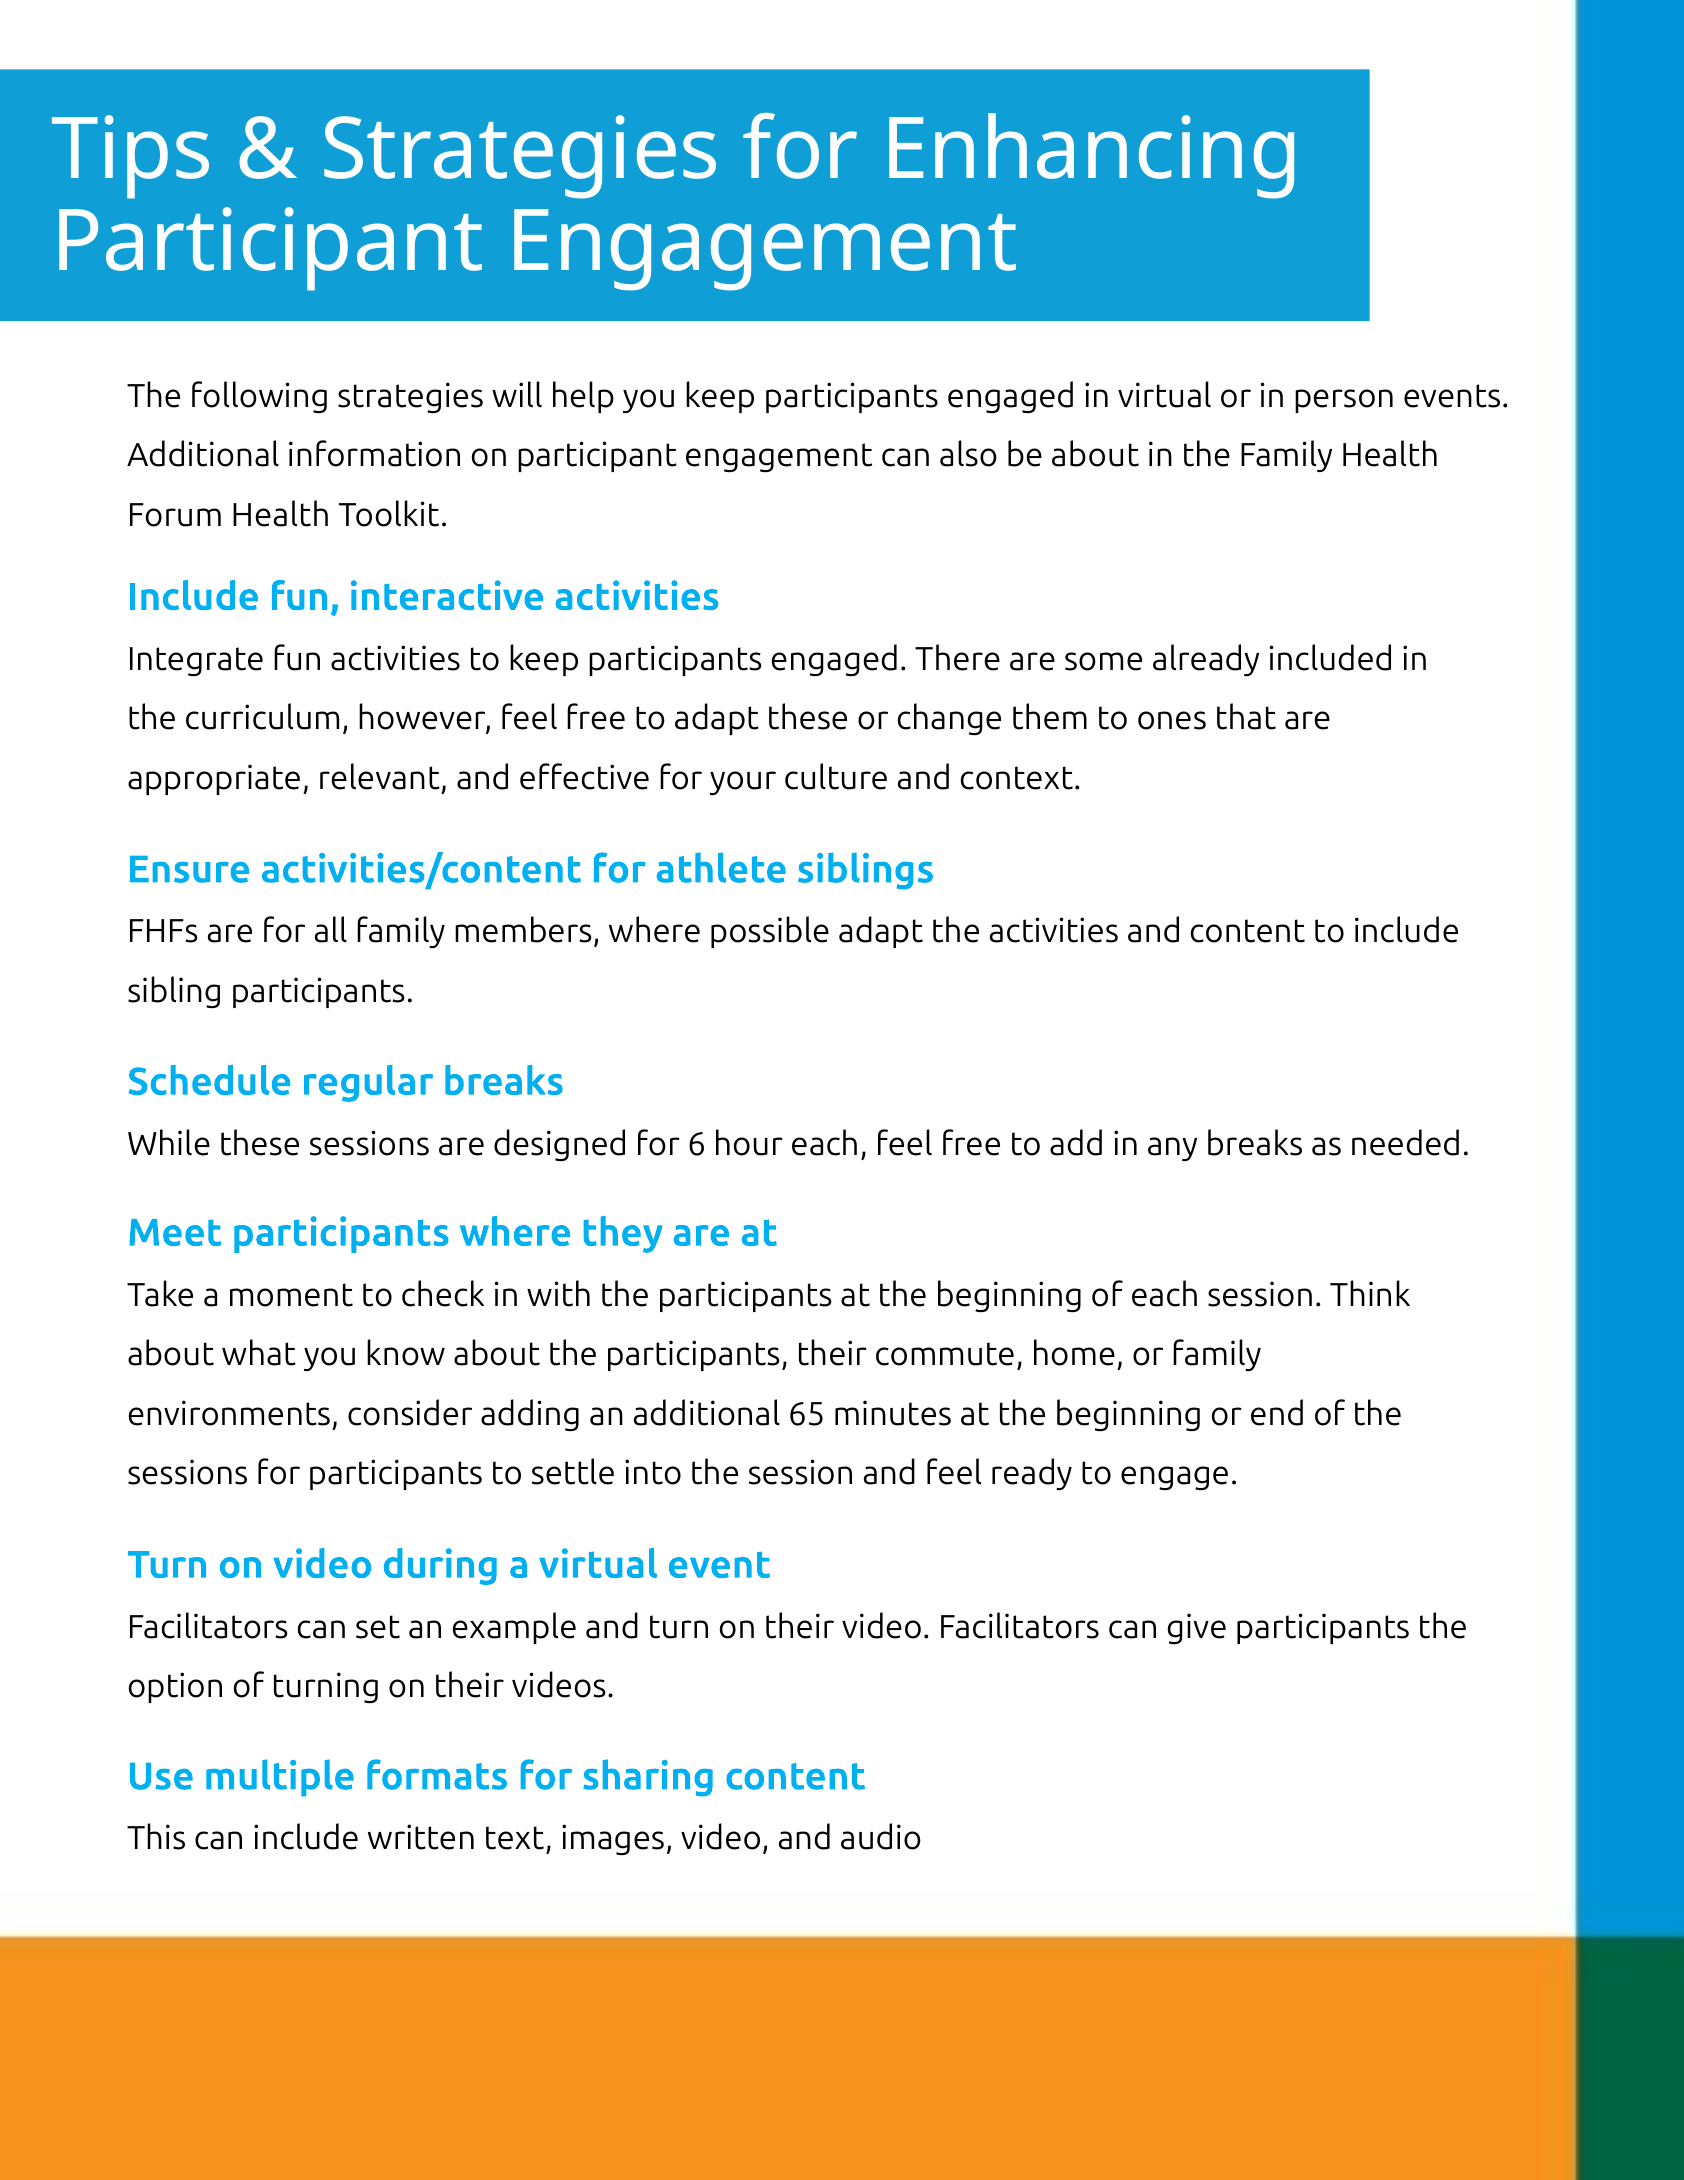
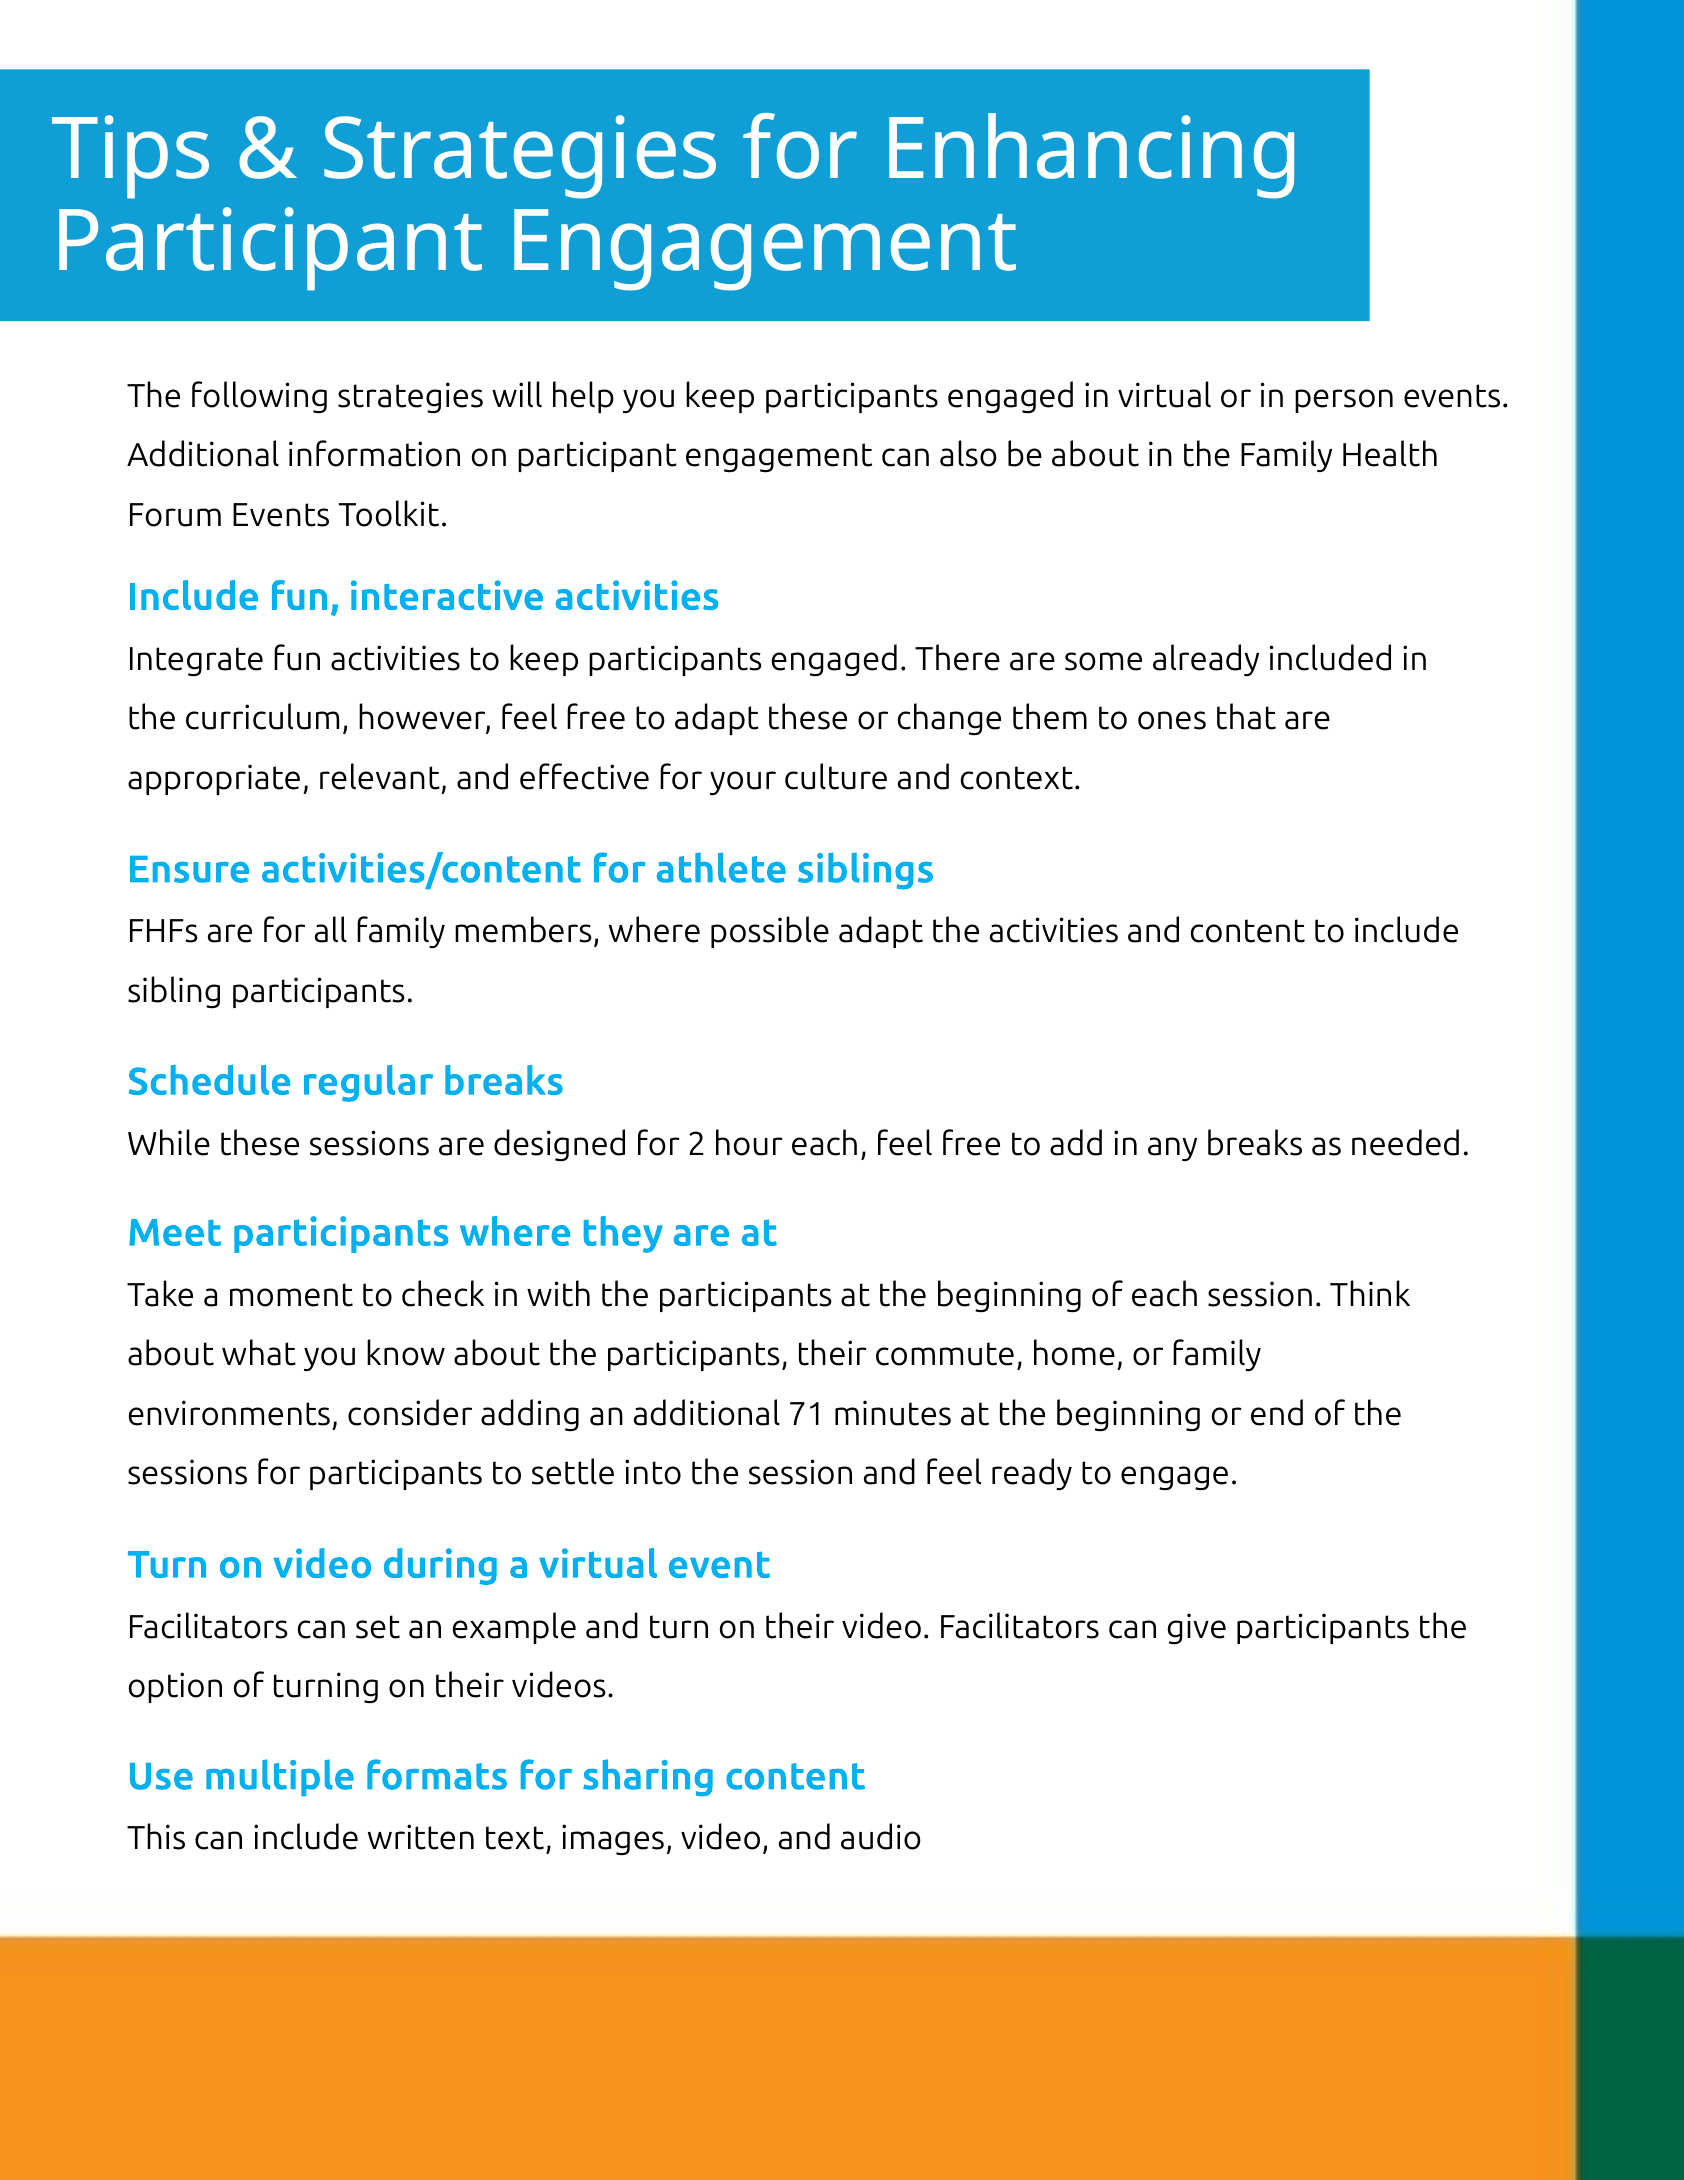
Forum Health: Health -> Events
6: 6 -> 2
65: 65 -> 71
